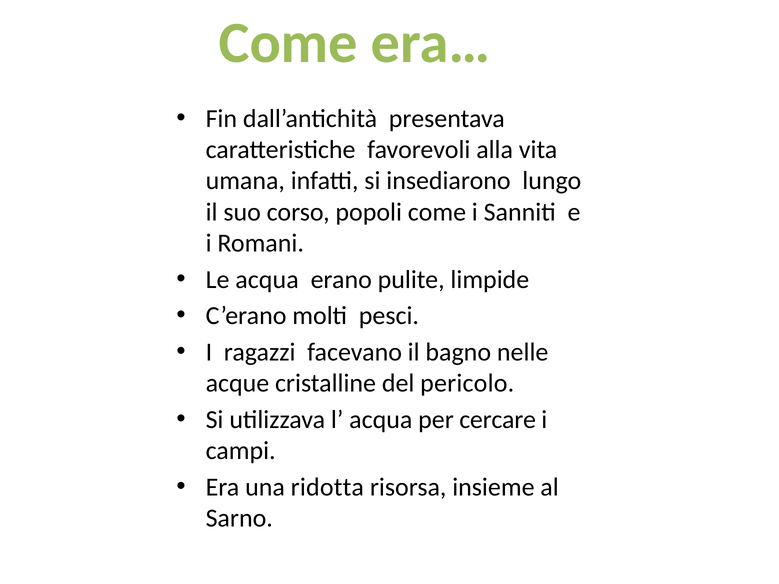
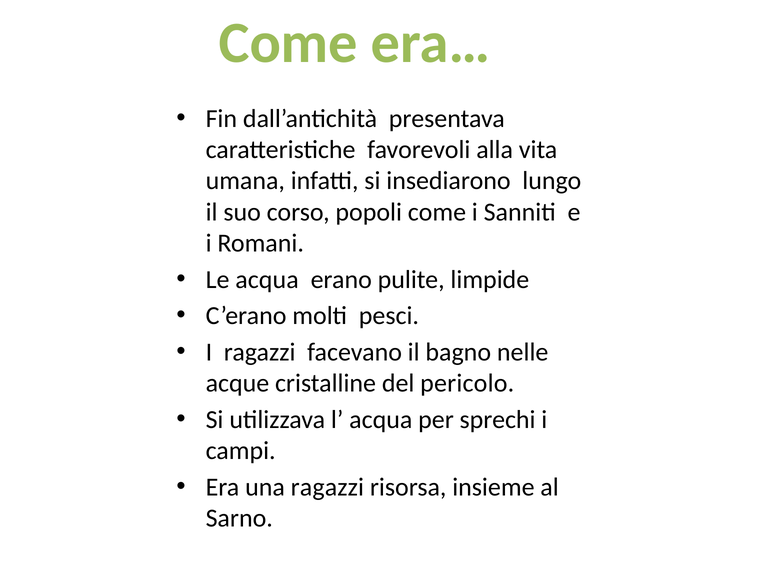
cercare: cercare -> sprechi
una ridotta: ridotta -> ragazzi
